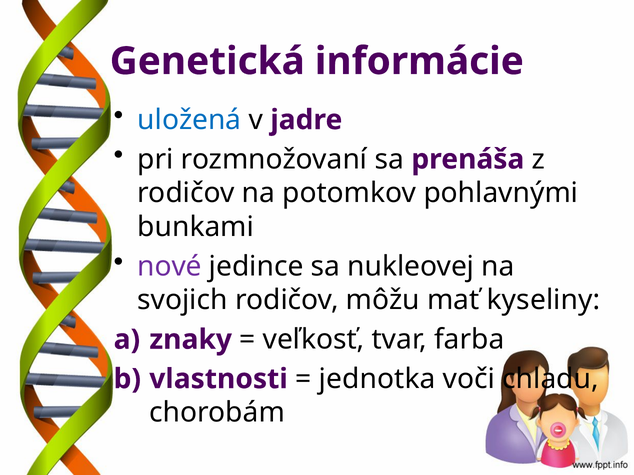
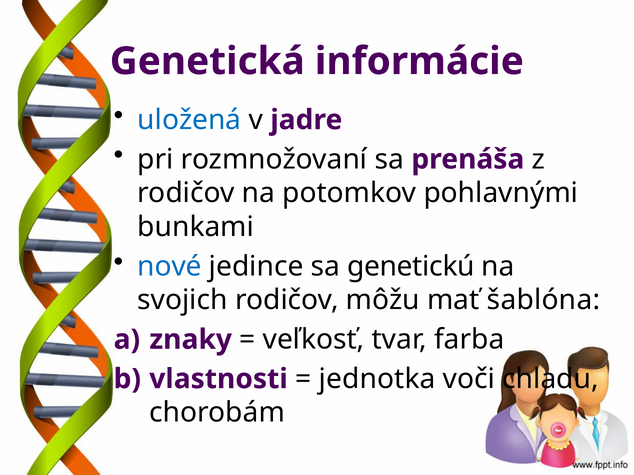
nové colour: purple -> blue
nukleovej: nukleovej -> genetickú
kyseliny: kyseliny -> šablóna
